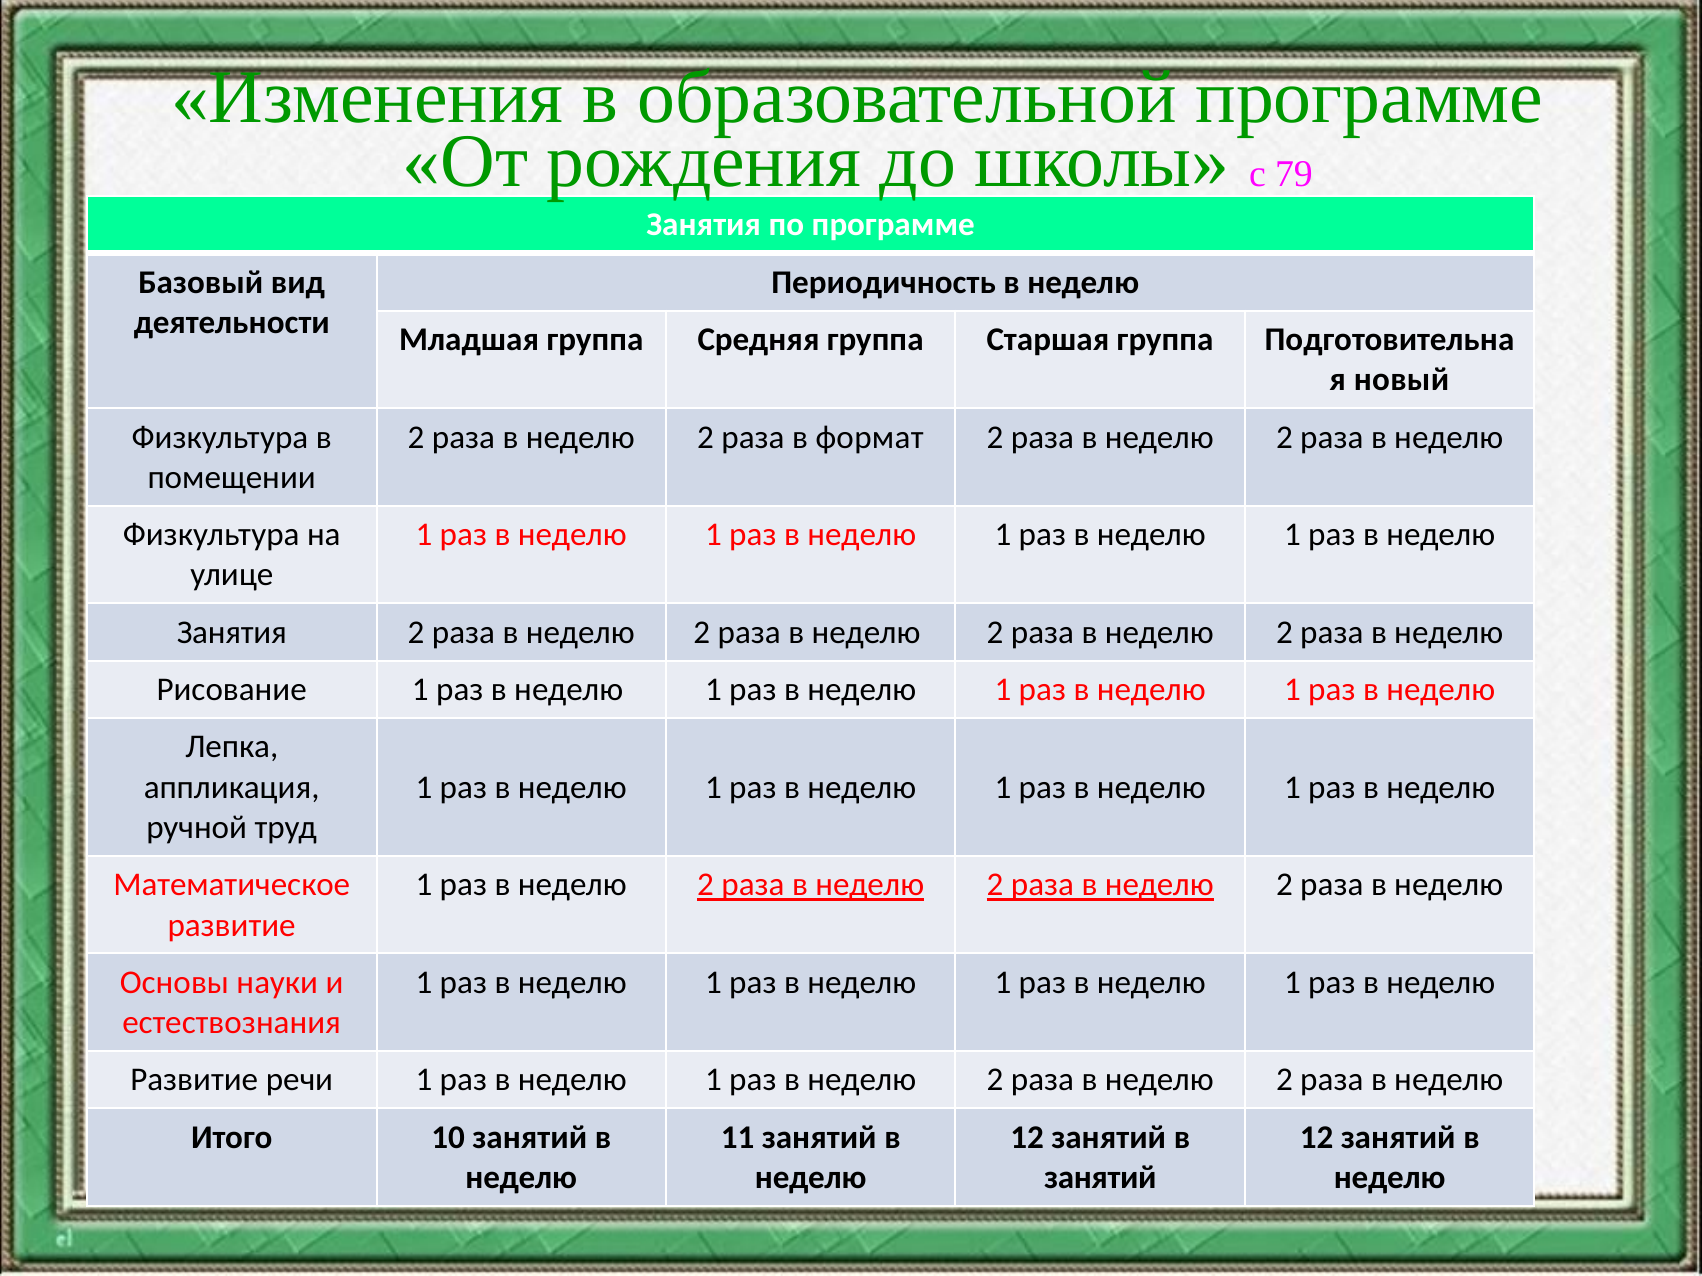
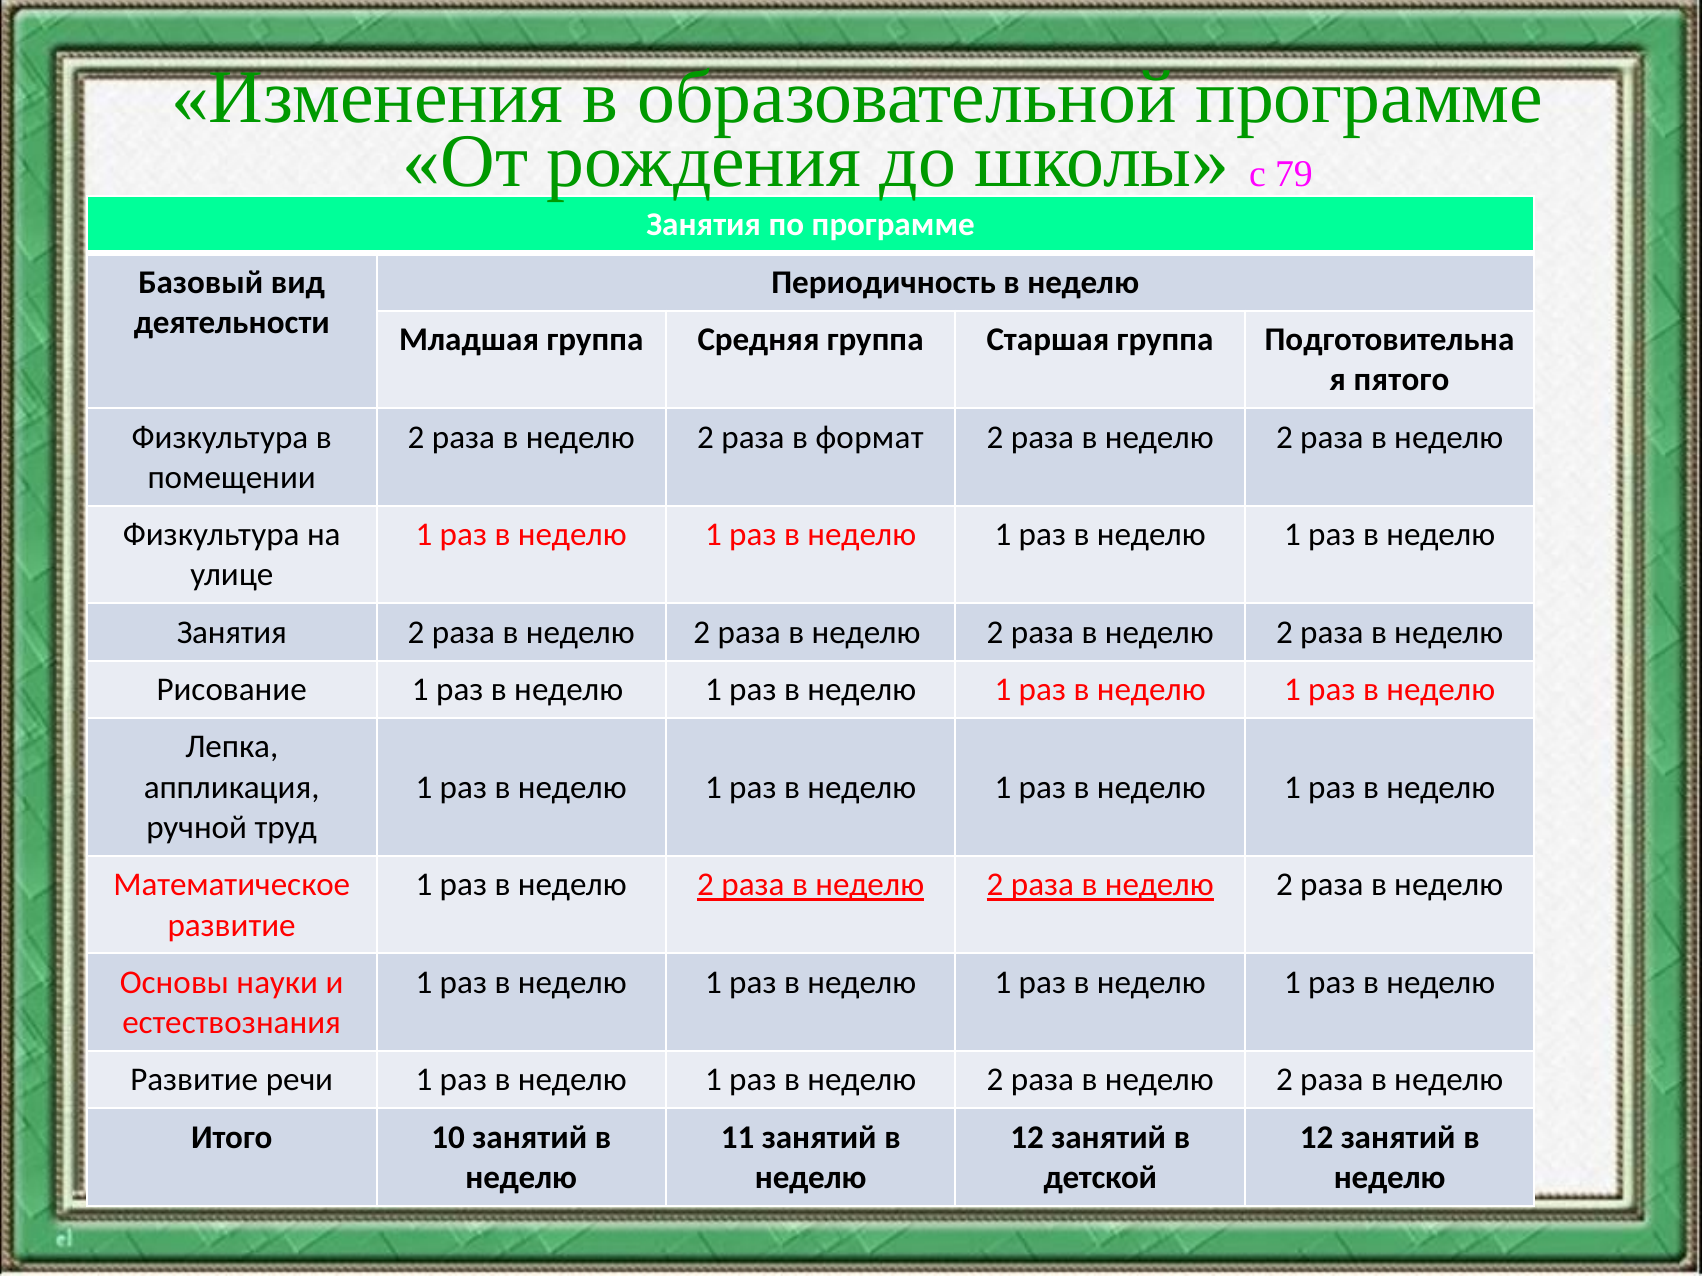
новый: новый -> пятого
занятий at (1100, 1178): занятий -> детской
